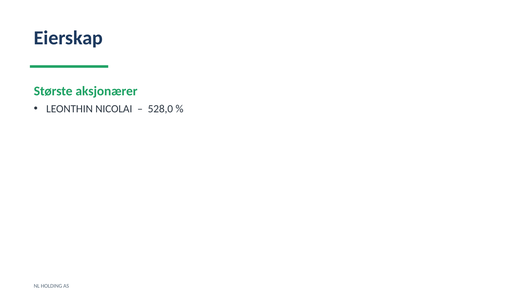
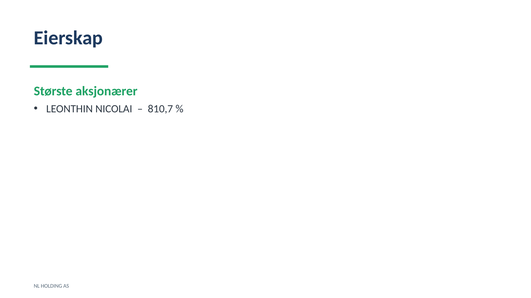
528,0: 528,0 -> 810,7
